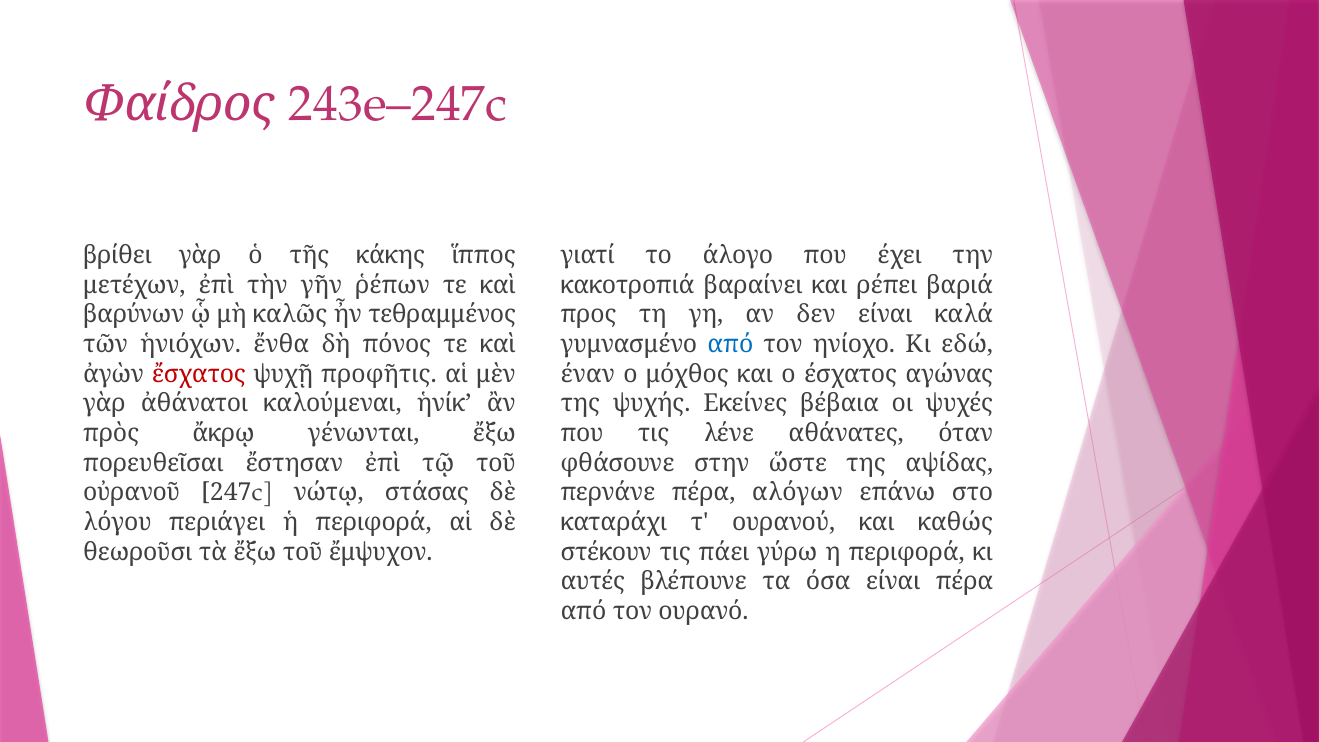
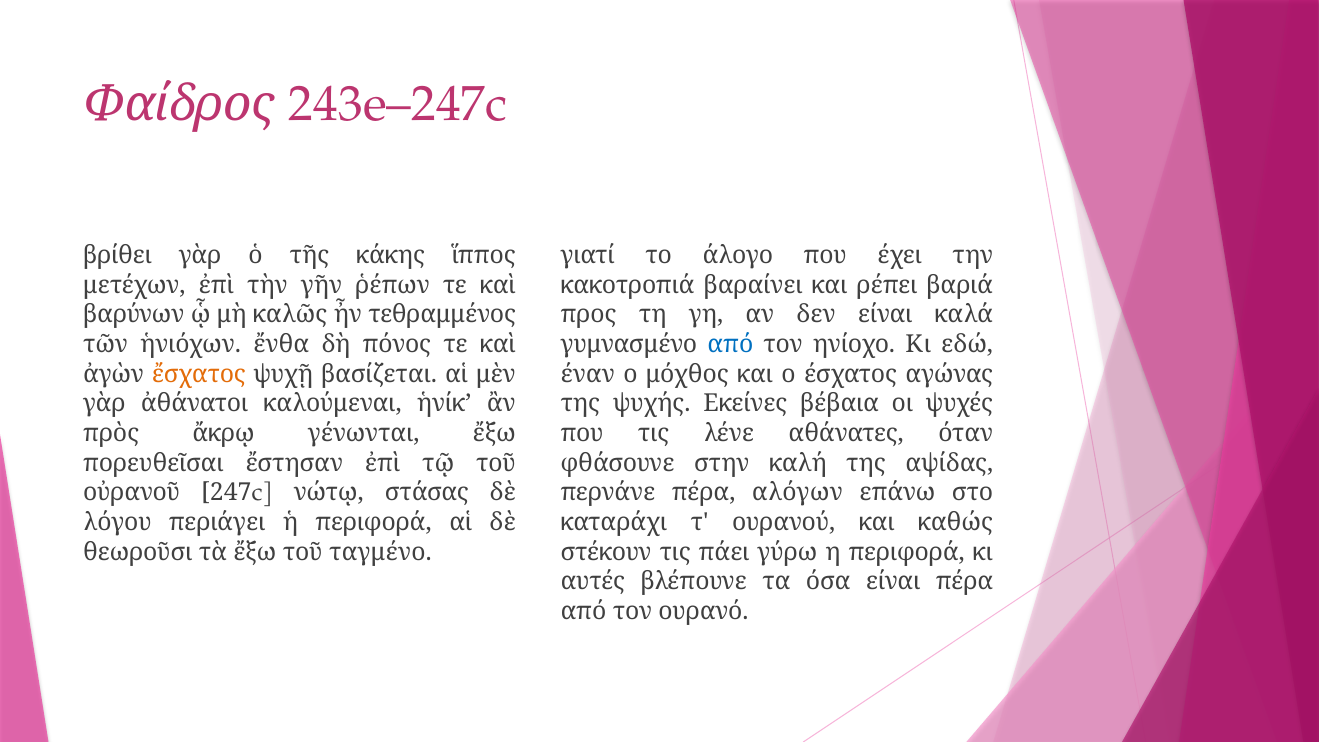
ἔσχατος colour: red -> orange
προφῆτις: προφῆτις -> βασίζεται
ὥστε: ὥστε -> καλή
ἔμψυχον: ἔμψυχον -> ταγμένο
